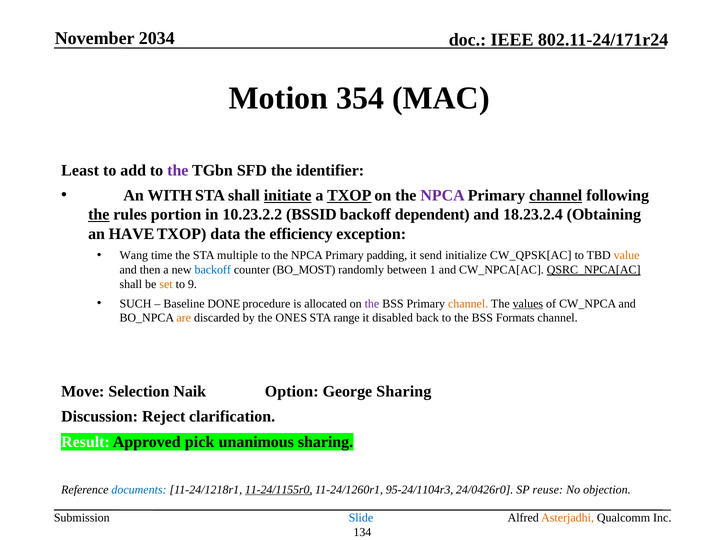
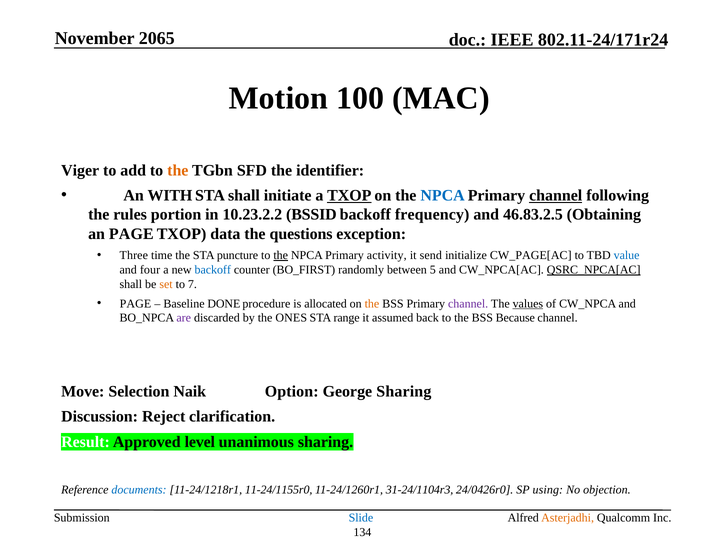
2034: 2034 -> 2065
354: 354 -> 100
Least: Least -> Viger
the at (178, 170) colour: purple -> orange
initiate underline: present -> none
NPCA at (443, 195) colour: purple -> blue
the at (99, 214) underline: present -> none
dependent: dependent -> frequency
18.23.2.4: 18.23.2.4 -> 46.83.2.5
an HAVE: HAVE -> PAGE
efficiency: efficiency -> questions
Wang: Wang -> Three
multiple: multiple -> puncture
the at (281, 255) underline: none -> present
padding: padding -> activity
CW_QPSK[AC: CW_QPSK[AC -> CW_PAGE[AC
value colour: orange -> blue
then: then -> four
BO_MOST: BO_MOST -> BO_FIRST
1: 1 -> 5
9: 9 -> 7
SUCH at (136, 303): SUCH -> PAGE
the at (372, 303) colour: purple -> orange
channel at (468, 303) colour: orange -> purple
are colour: orange -> purple
disabled: disabled -> assumed
Formats: Formats -> Because
pick: pick -> level
11-24/1155r0 underline: present -> none
95-24/1104r3: 95-24/1104r3 -> 31-24/1104r3
reuse: reuse -> using
